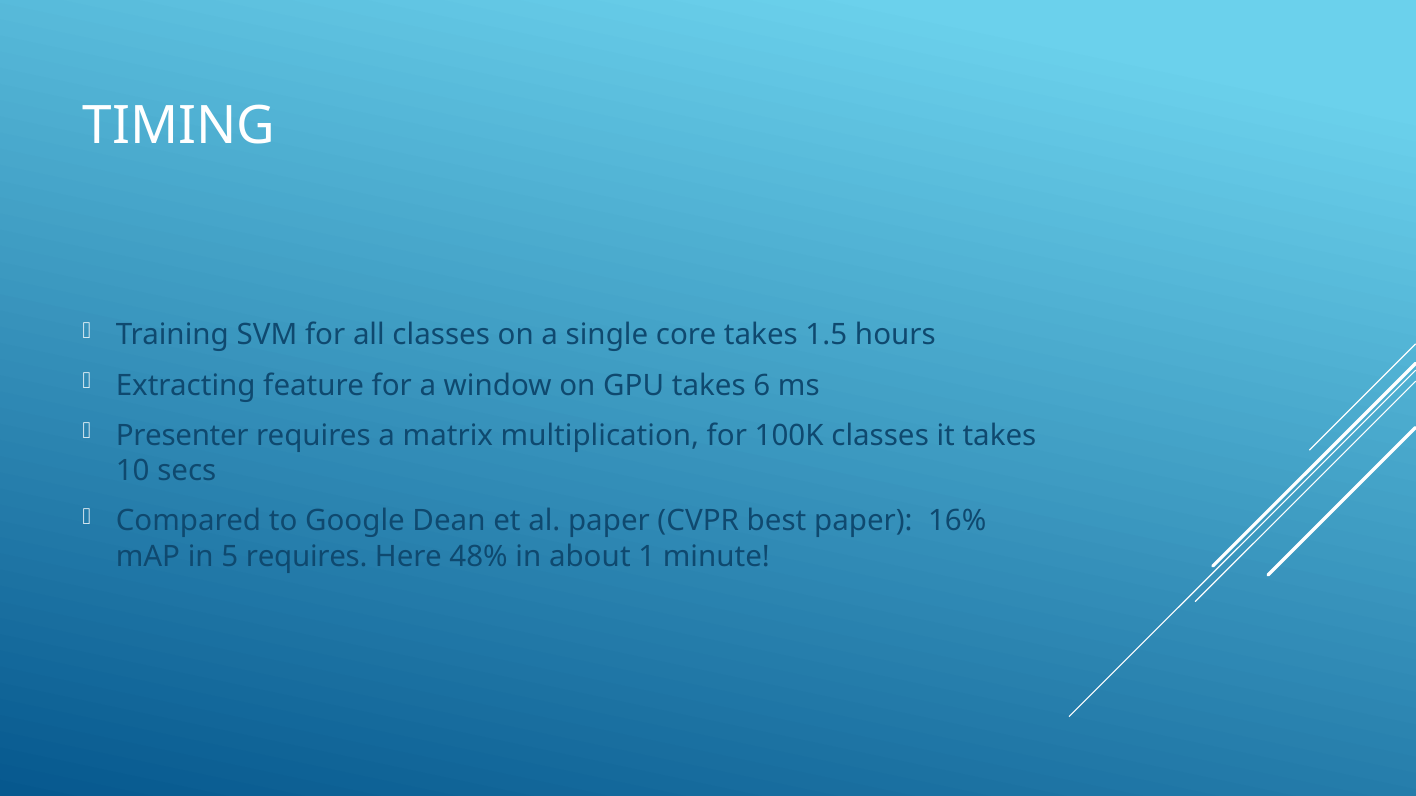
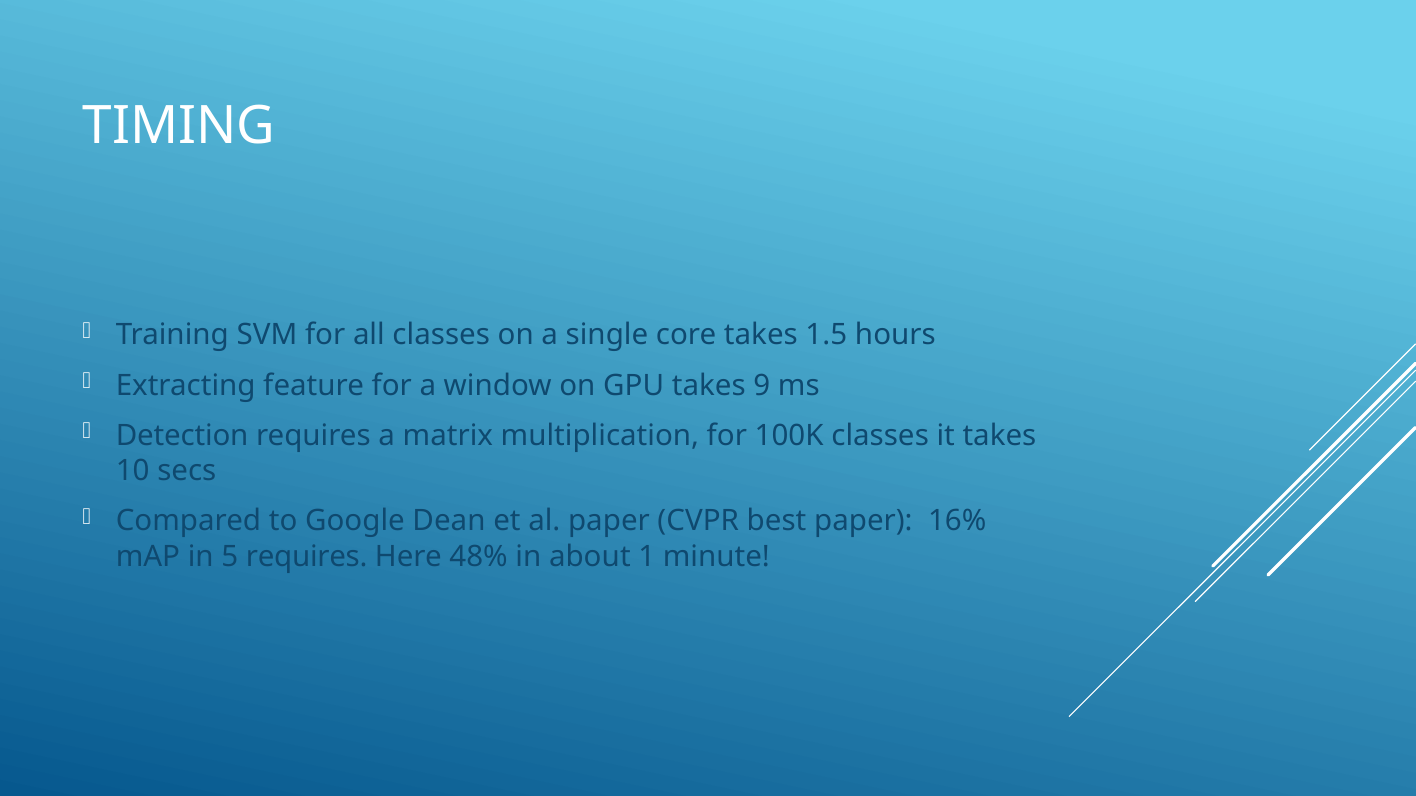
6: 6 -> 9
Presenter: Presenter -> Detection
